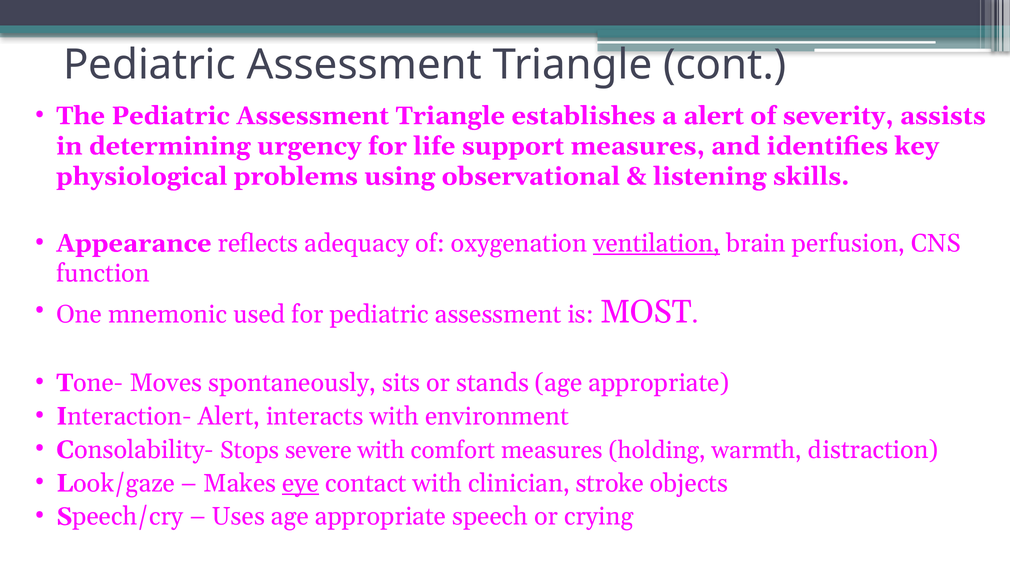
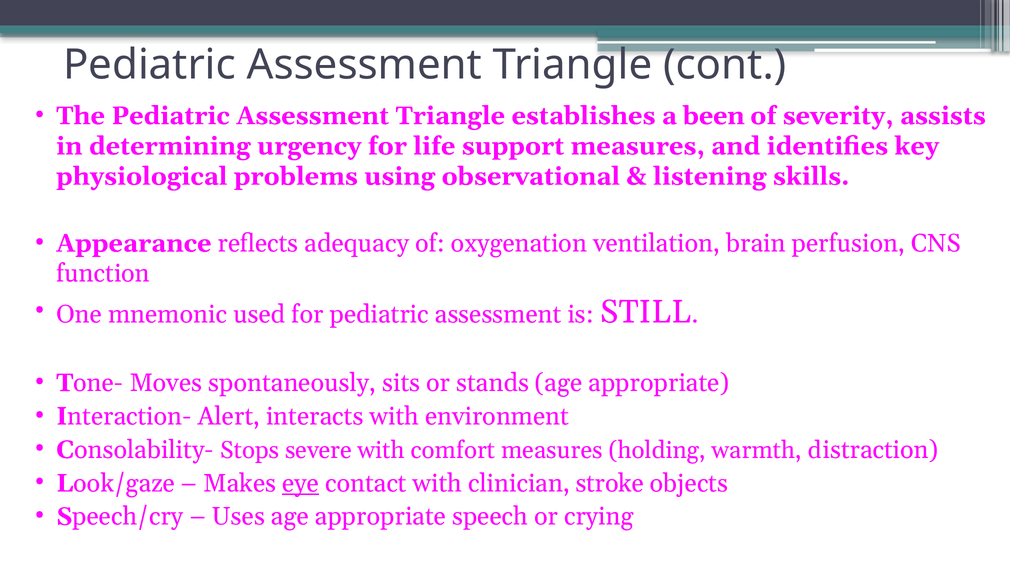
a alert: alert -> been
ventilation underline: present -> none
MOST: MOST -> STILL
